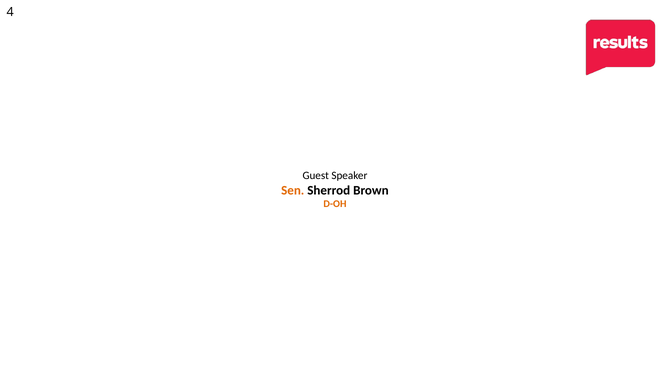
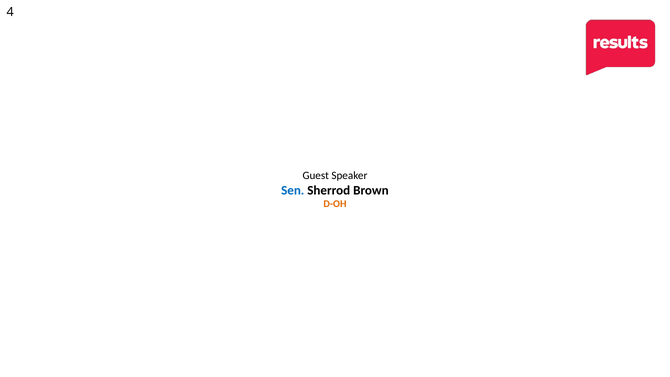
Sen colour: orange -> blue
